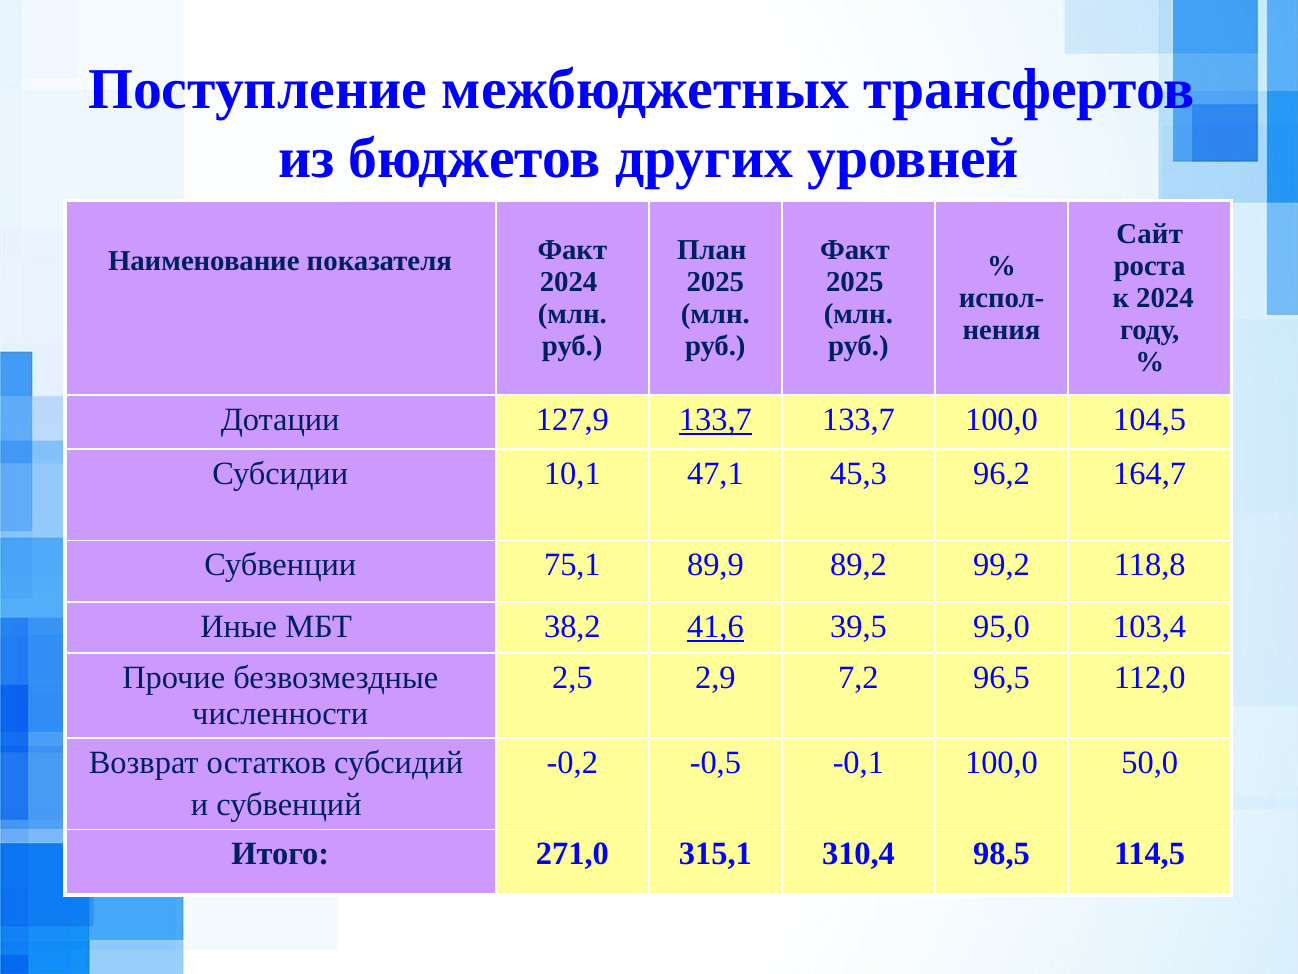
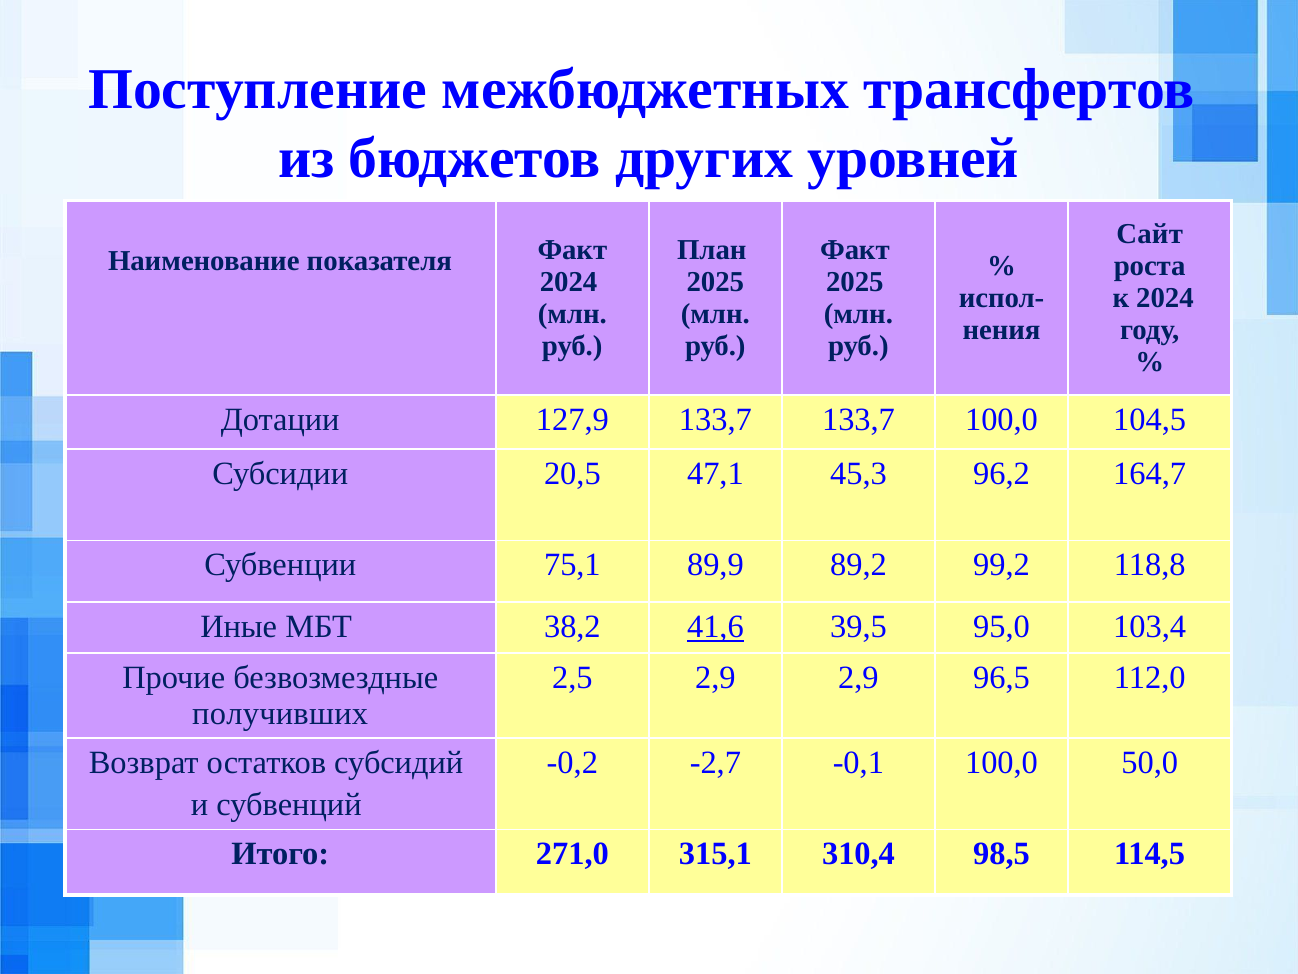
133,7 at (715, 419) underline: present -> none
10,1: 10,1 -> 20,5
2,9 7,2: 7,2 -> 2,9
численности: численности -> получивших
-0,5: -0,5 -> -2,7
